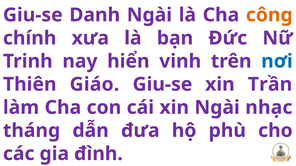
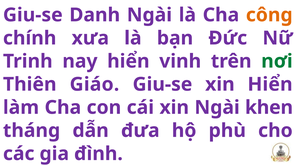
nơi colour: blue -> green
xin Trần: Trần -> Hiển
nhạc: nhạc -> khen
